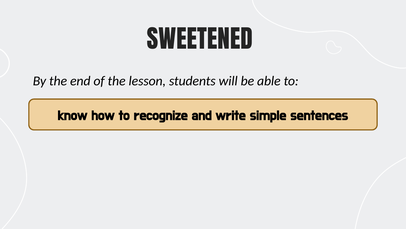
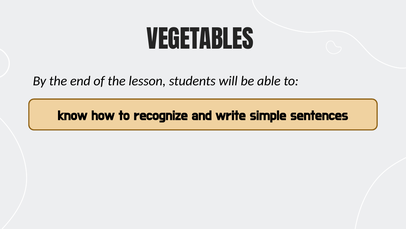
SWEETENED: SWEETENED -> VEGETABLES
